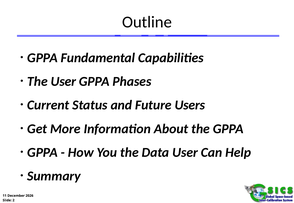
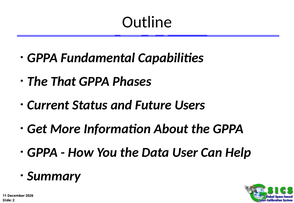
The User: User -> That
